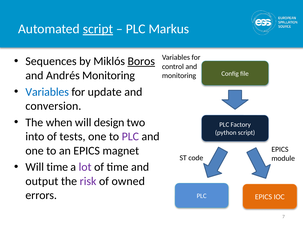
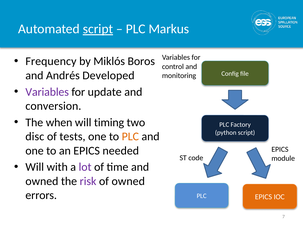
Sequences: Sequences -> Frequency
Boros underline: present -> none
Andrés Monitoring: Monitoring -> Developed
Variables at (47, 92) colour: blue -> purple
design: design -> timing
into: into -> disc
PLC at (130, 137) colour: purple -> orange
magnet: magnet -> needed
Will time: time -> with
output at (42, 181): output -> owned
